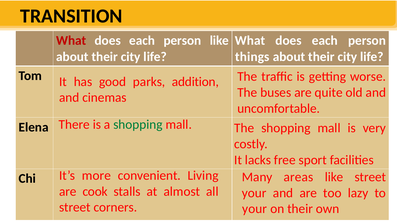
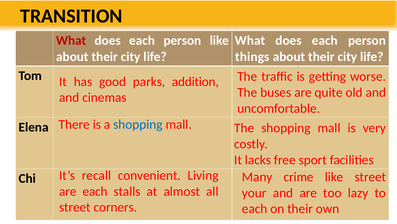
shopping at (138, 124) colour: green -> blue
more: more -> recall
areas: areas -> crime
are cook: cook -> each
your at (255, 208): your -> each
